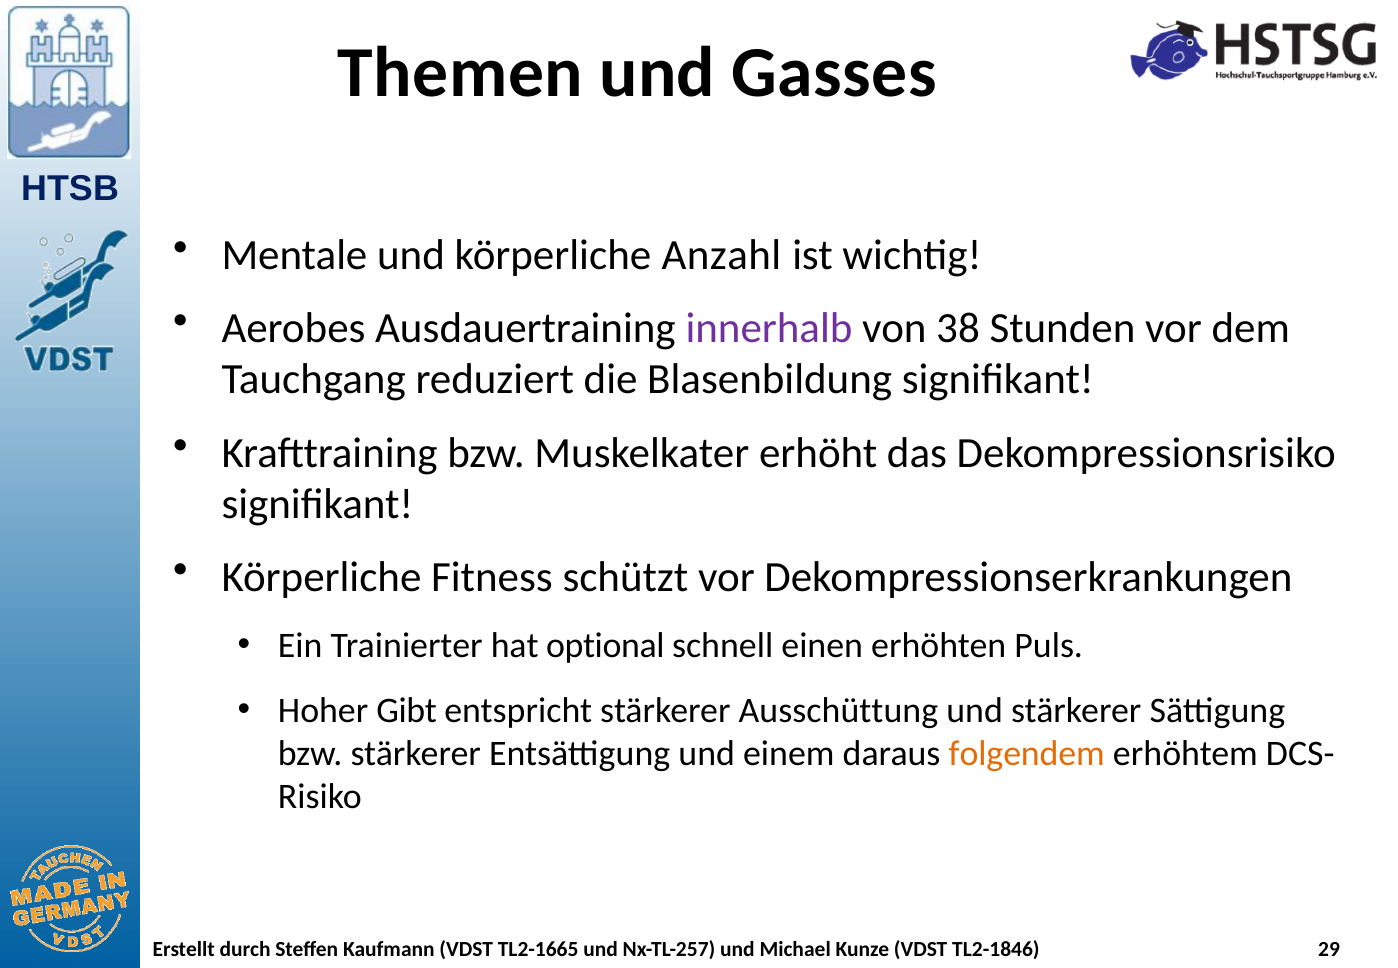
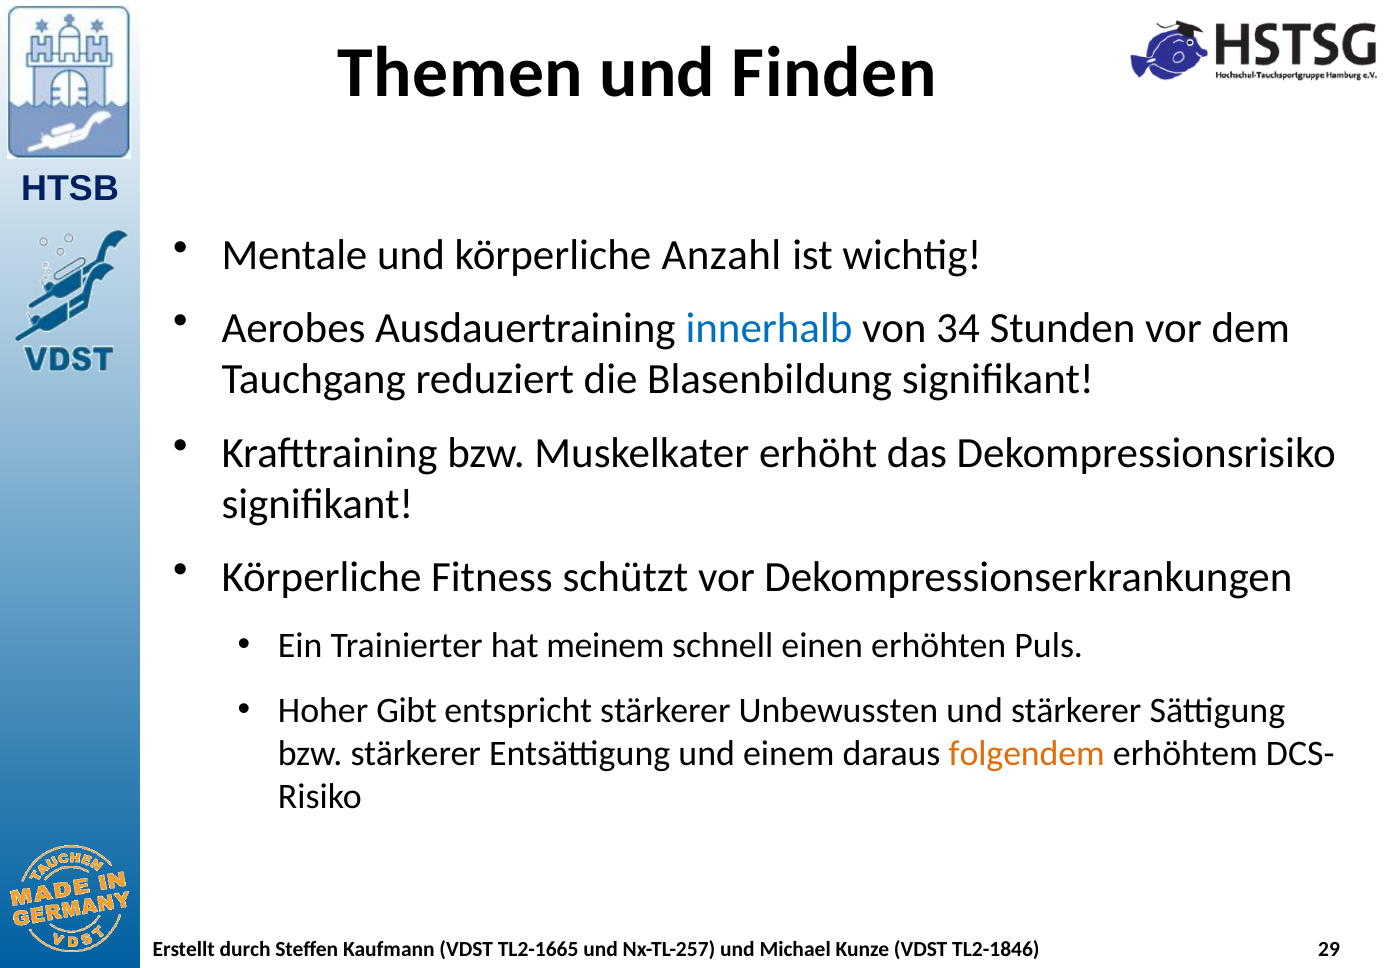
Gasses: Gasses -> Finden
innerhalb colour: purple -> blue
38: 38 -> 34
optional: optional -> meinem
Ausschüttung: Ausschüttung -> Unbewussten
